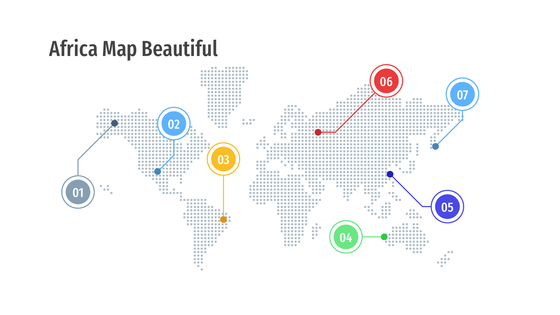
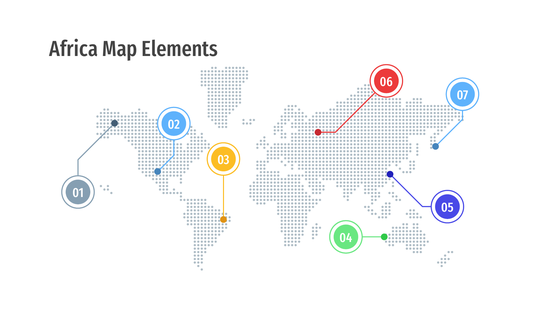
Beautiful: Beautiful -> Elements
